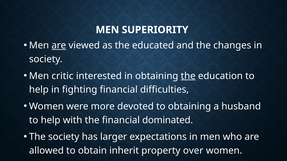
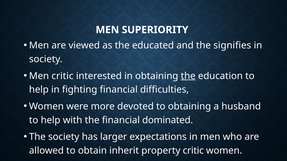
are at (59, 46) underline: present -> none
changes: changes -> signifies
property over: over -> critic
